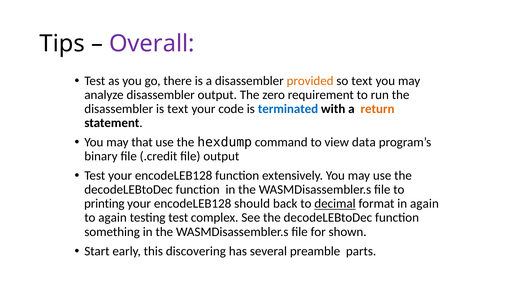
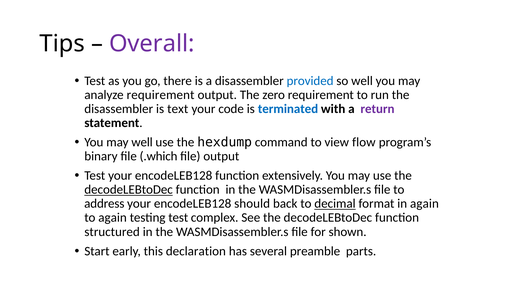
provided colour: orange -> blue
so text: text -> well
analyze disassembler: disassembler -> requirement
return colour: orange -> purple
may that: that -> well
data: data -> flow
.credit: .credit -> .which
decodeLEBtoDec at (129, 190) underline: none -> present
printing: printing -> address
something: something -> structured
discovering: discovering -> declaration
